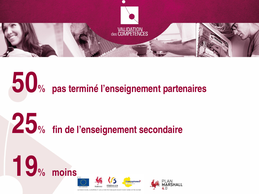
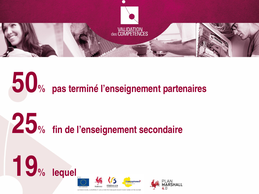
moins: moins -> lequel
